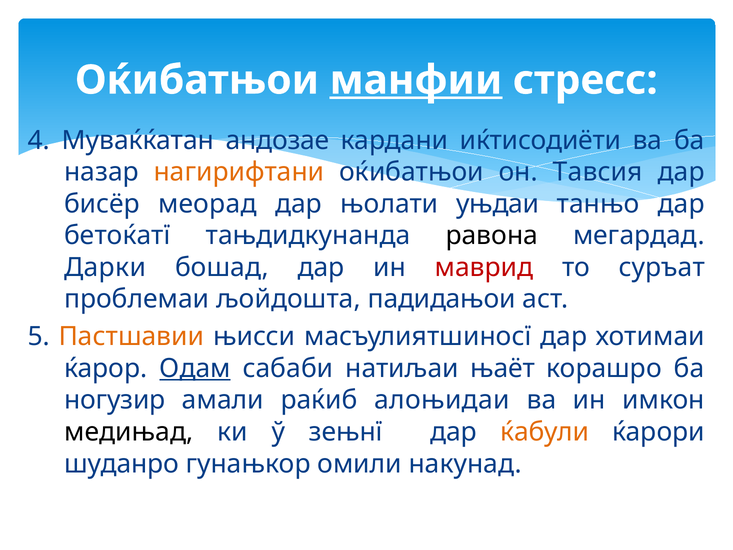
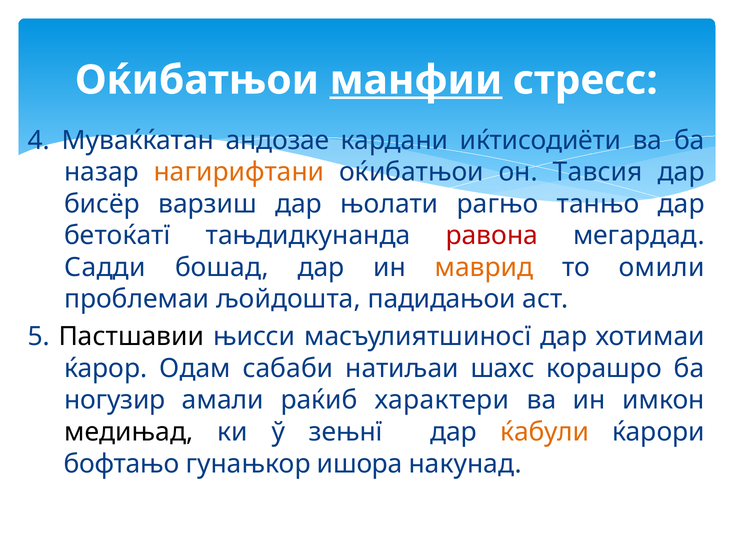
меорад: меорад -> варзиш
уњдаи: уњдаи -> рагњо
равона colour: black -> red
Дарки: Дарки -> Садди
маврид colour: red -> orange
суръат: суръат -> омили
Пастшавии colour: orange -> black
Одам underline: present -> none
њаёт: њаёт -> шахс
алоњидаи: алоњидаи -> характери
шуданро: шуданро -> бофтањо
омили: омили -> ишора
